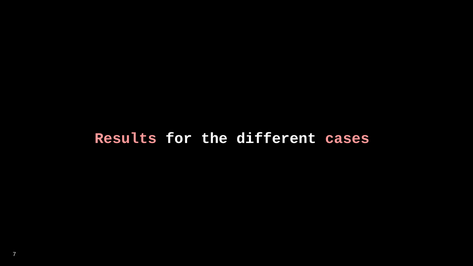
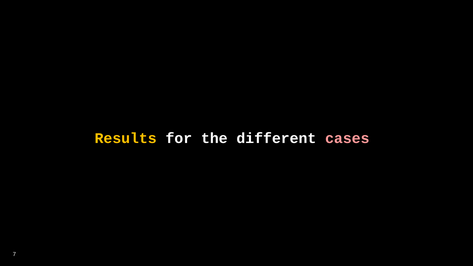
Results colour: pink -> yellow
